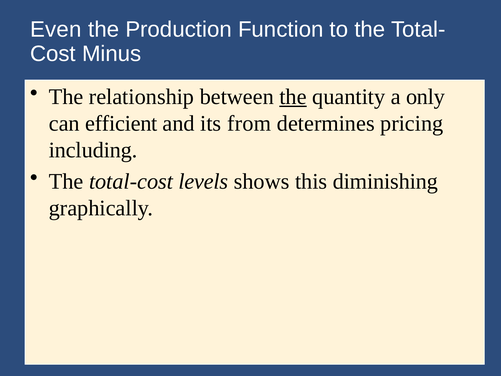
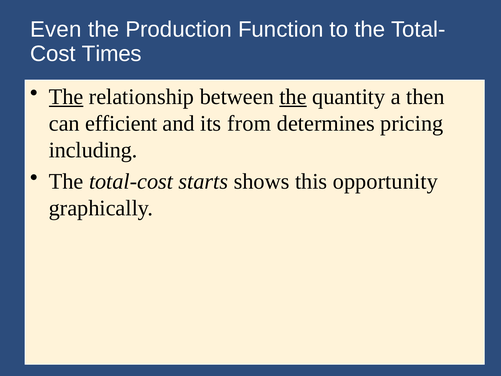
Minus: Minus -> Times
The at (66, 97) underline: none -> present
only: only -> then
levels: levels -> starts
diminishing: diminishing -> opportunity
